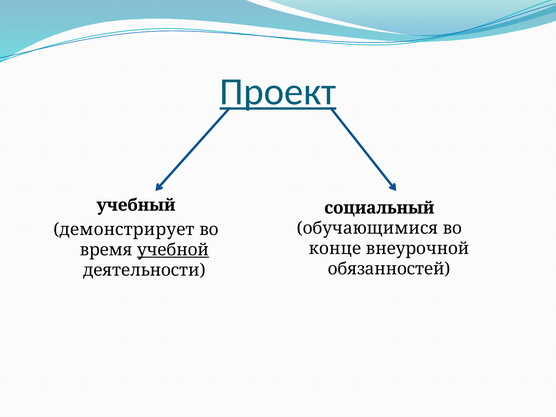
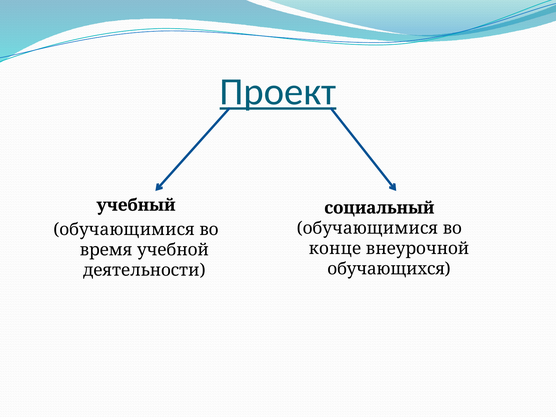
демонстрирует at (124, 229): демонстрирует -> обучающимися
учебной underline: present -> none
обязанностей: обязанностей -> обучающихся
